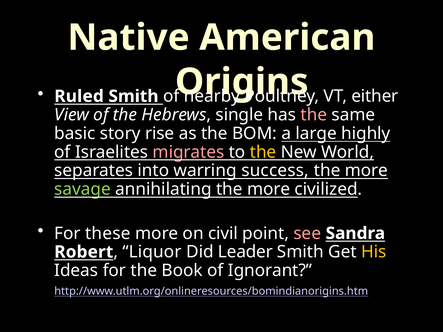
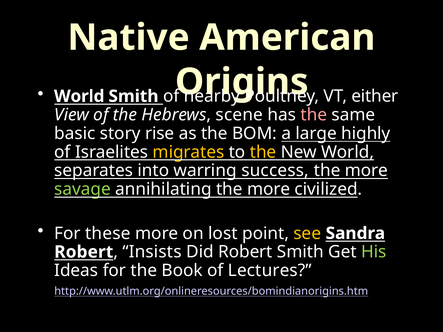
Ruled at (79, 96): Ruled -> World
single: single -> scene
migrates colour: pink -> yellow
civil: civil -> lost
see colour: pink -> yellow
Liquor: Liquor -> Insists
Did Leader: Leader -> Robert
His colour: yellow -> light green
Ignorant: Ignorant -> Lectures
